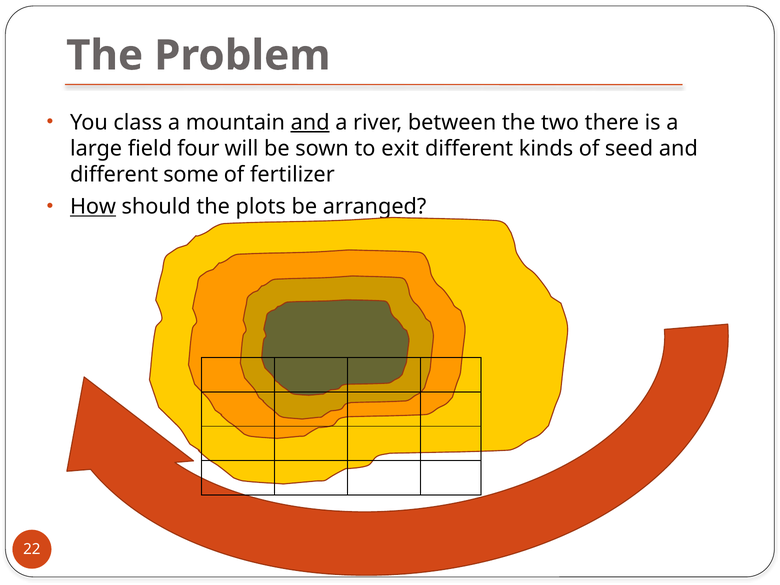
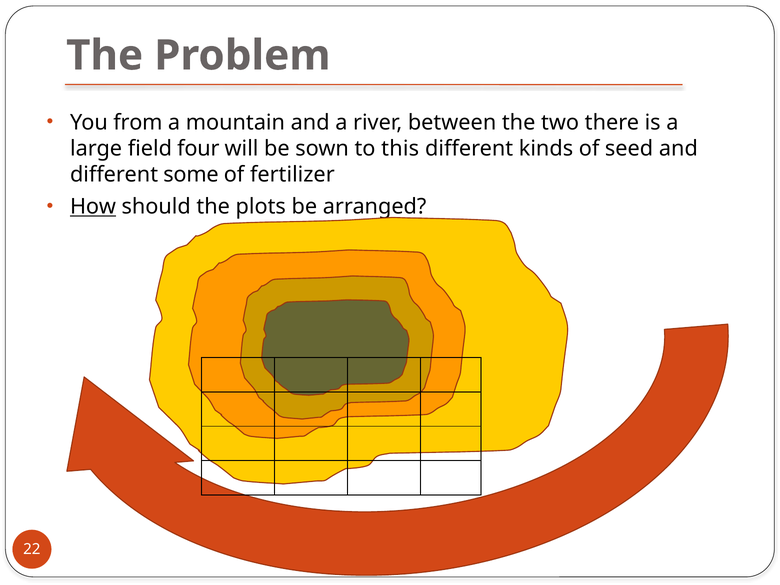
class: class -> from
and at (310, 122) underline: present -> none
exit: exit -> this
